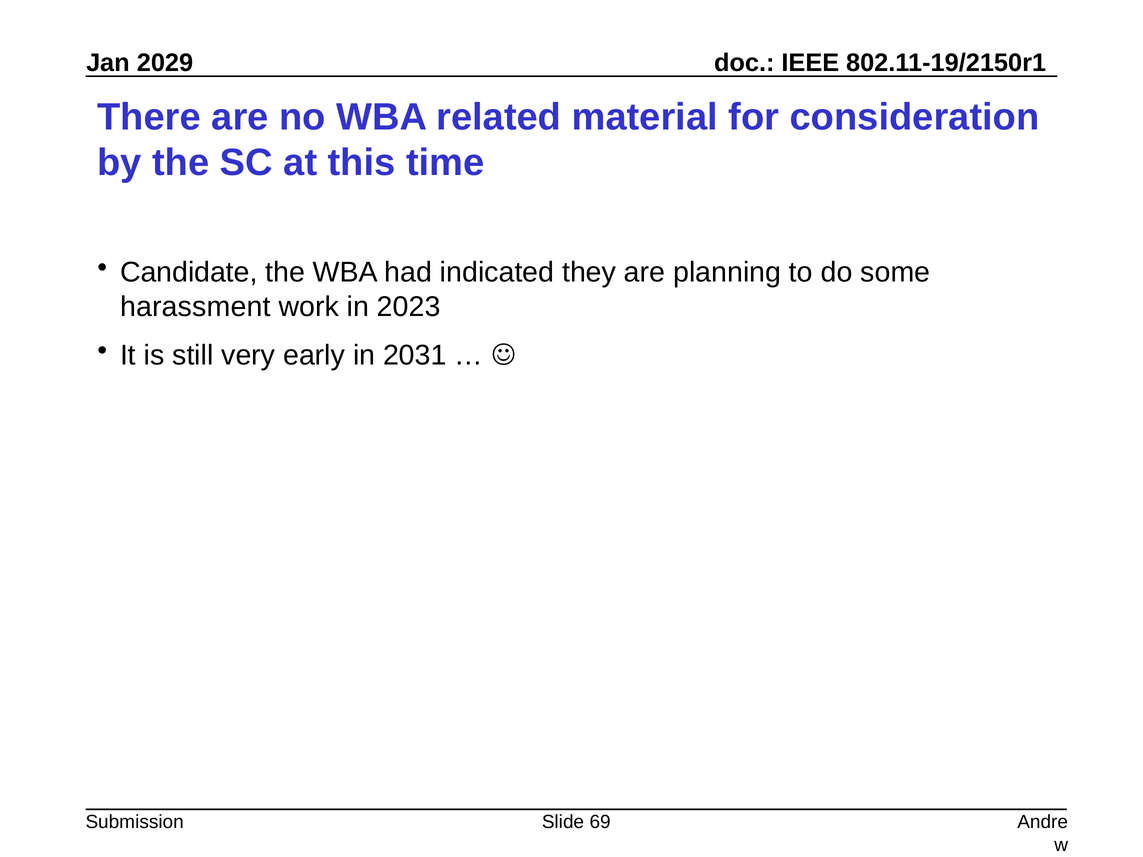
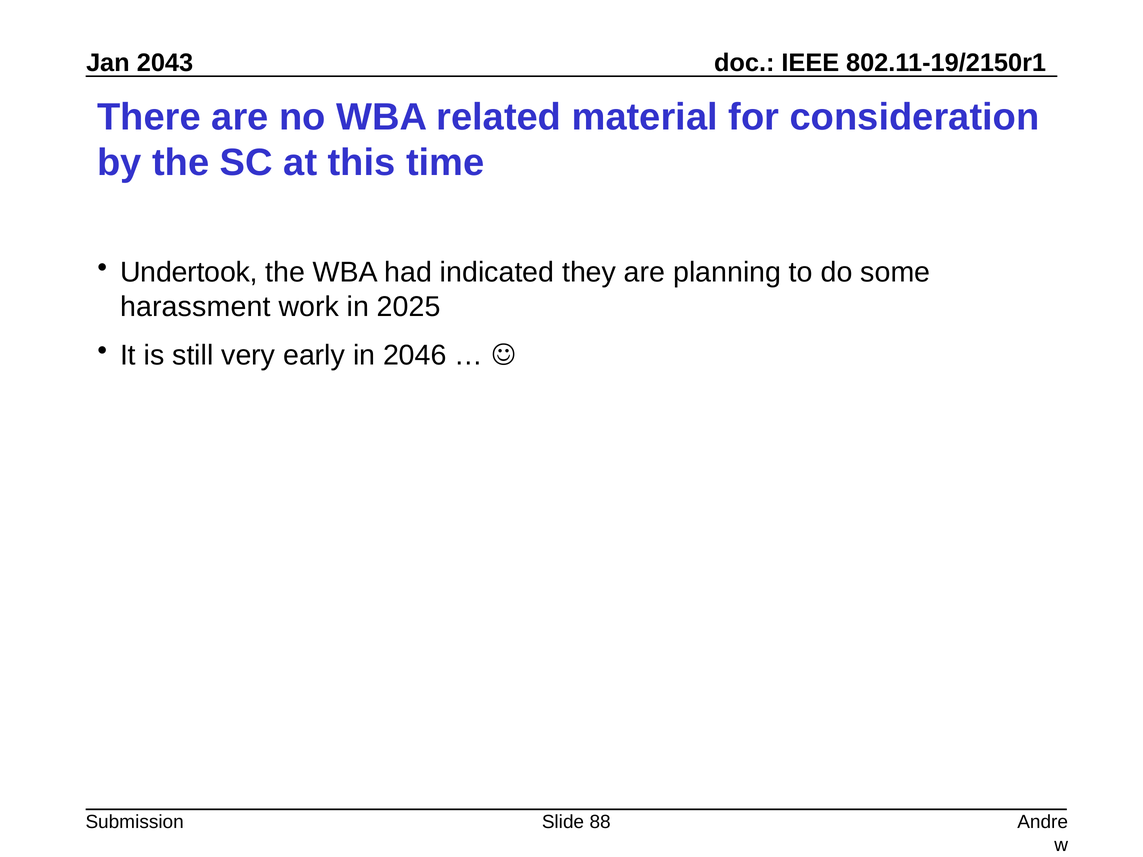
2029: 2029 -> 2043
Candidate: Candidate -> Undertook
2023: 2023 -> 2025
2031: 2031 -> 2046
69: 69 -> 88
